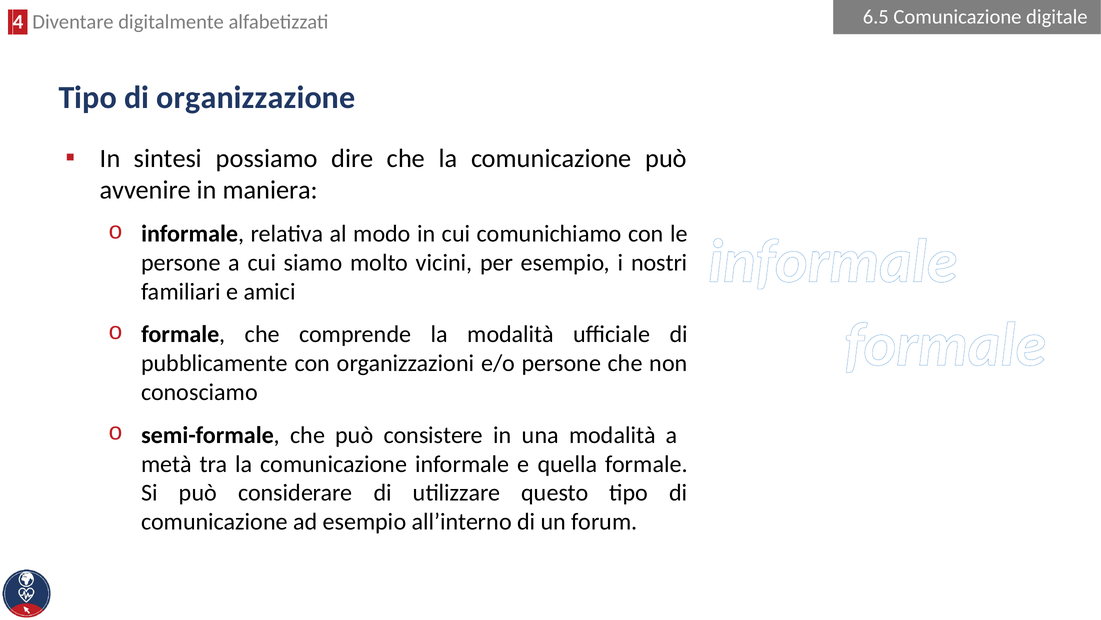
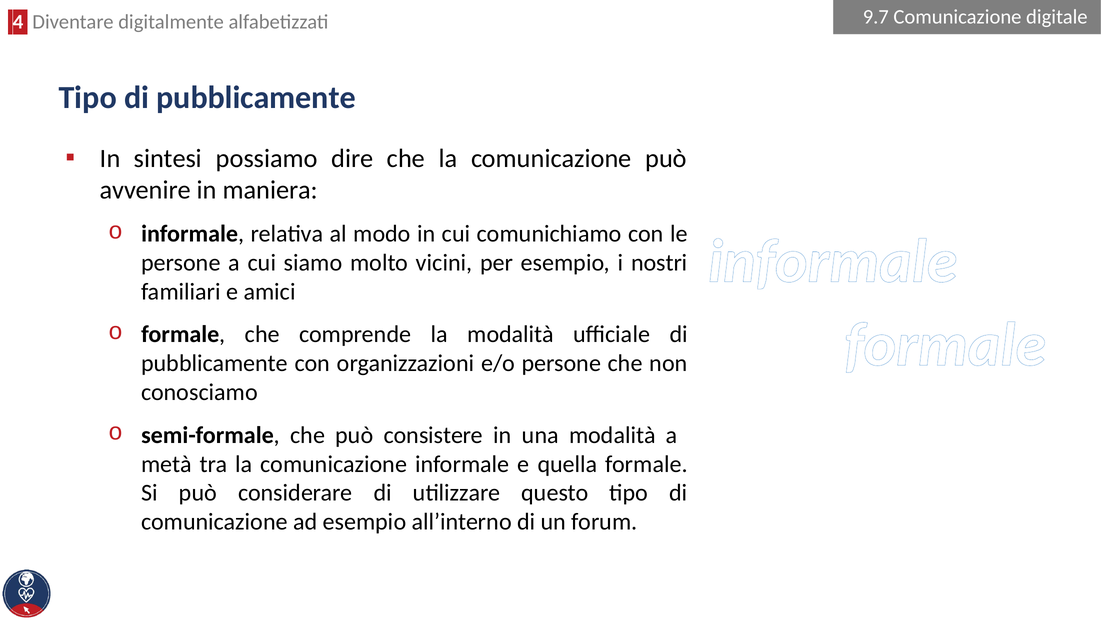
6.5: 6.5 -> 9.7
Tipo di organizzazione: organizzazione -> pubblicamente
